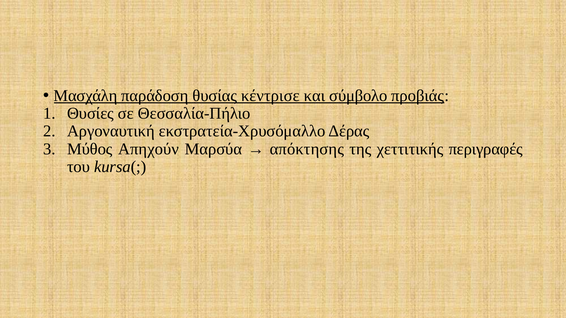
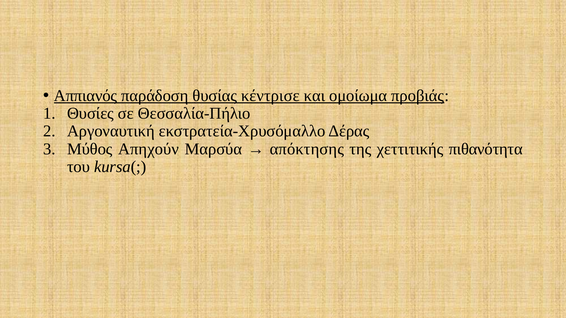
Μασχάλη: Μασχάλη -> Αππιανός
σύμβολο: σύμβολο -> ομοίωμα
περιγραφές: περιγραφές -> πιθανότητα
